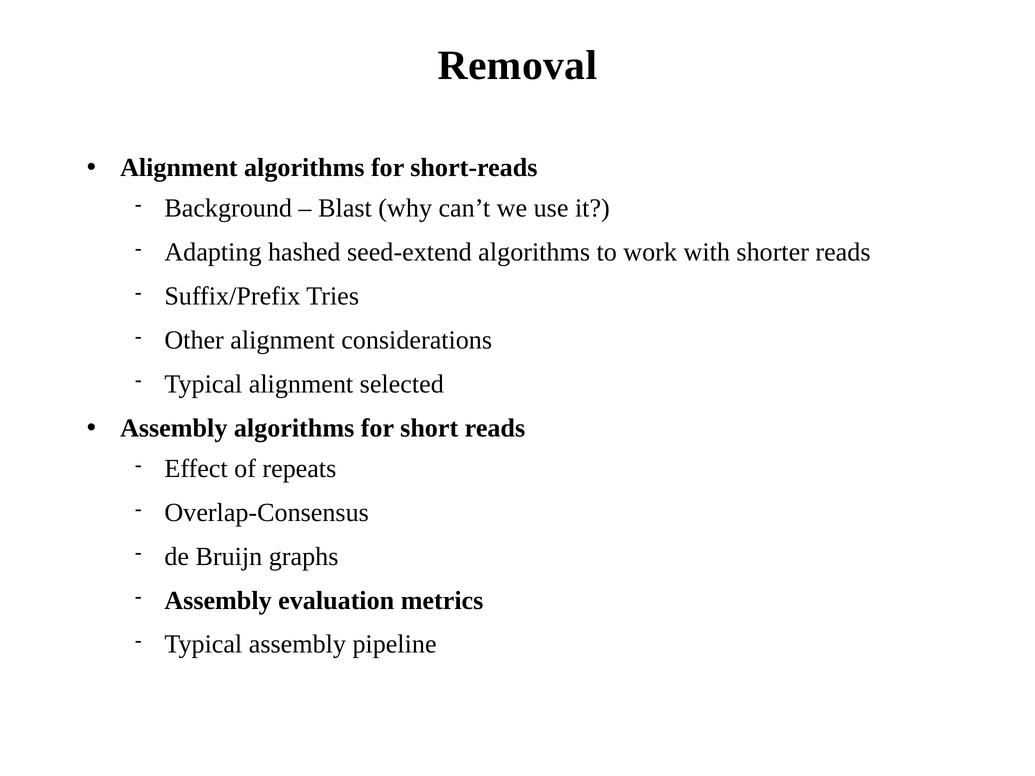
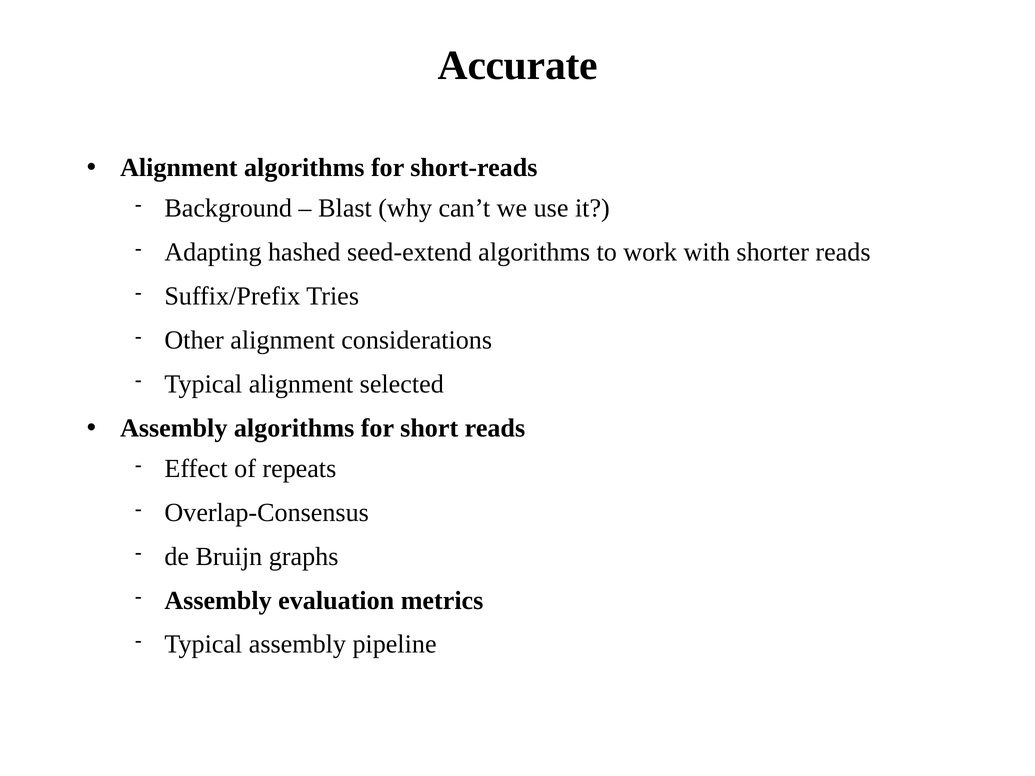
Removal: Removal -> Accurate
